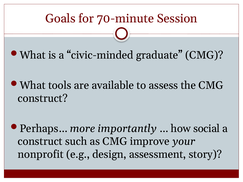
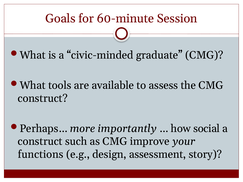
70-minute: 70-minute -> 60-minute
nonprofit: nonprofit -> functions
